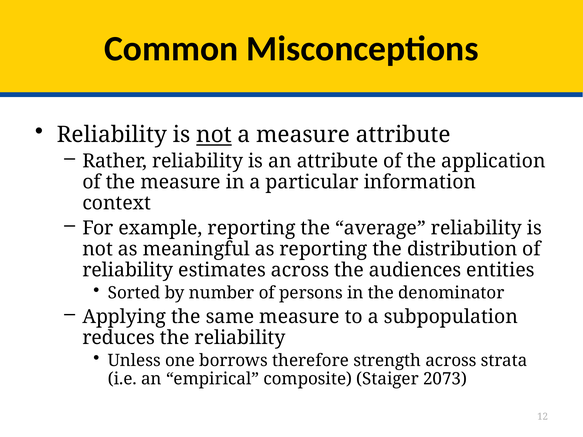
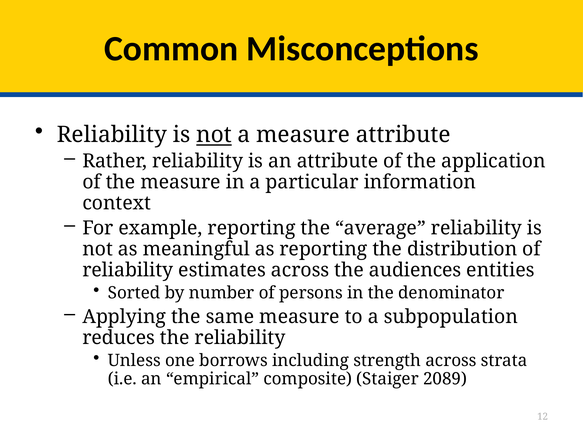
therefore: therefore -> including
2073: 2073 -> 2089
